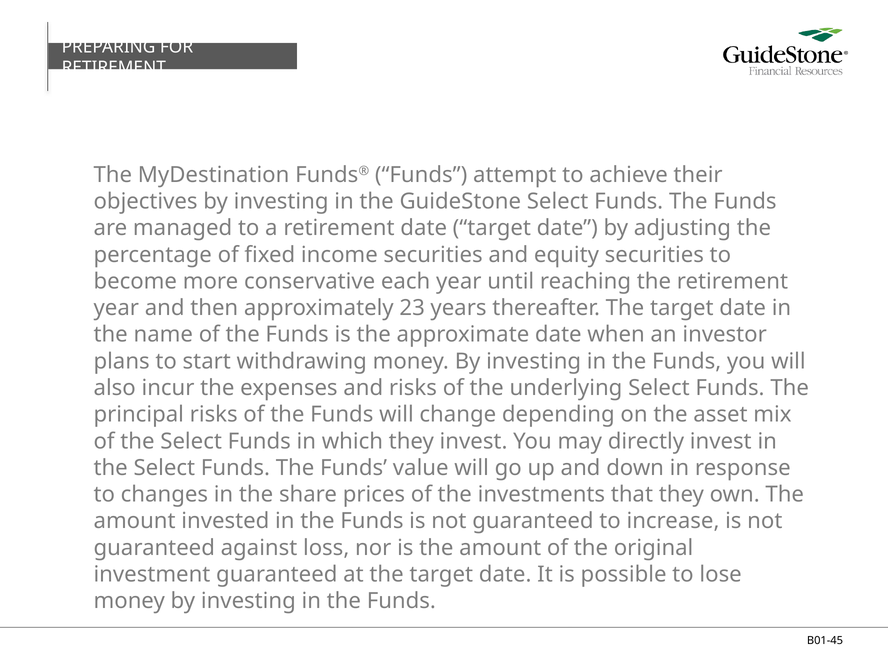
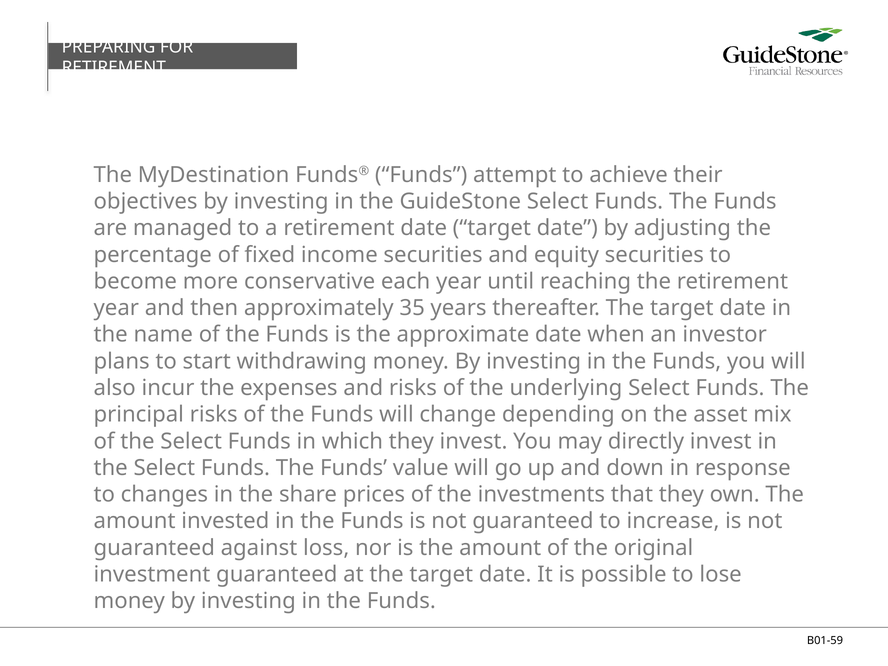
23: 23 -> 35
B01-45: B01-45 -> B01-59
